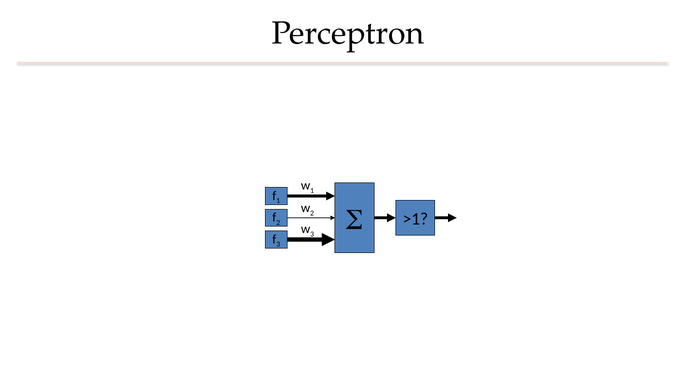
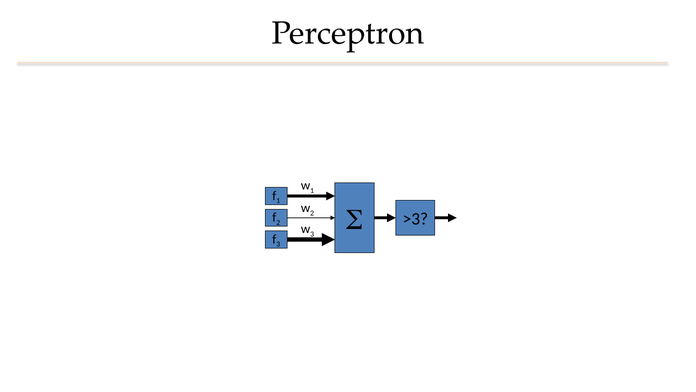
>1: >1 -> >3
